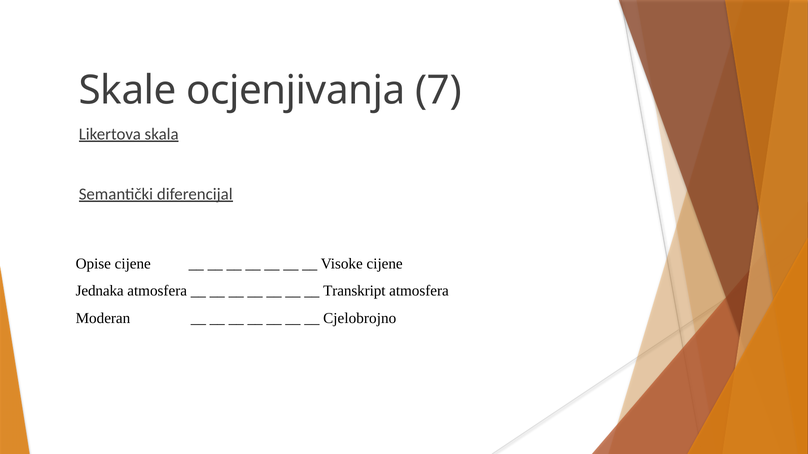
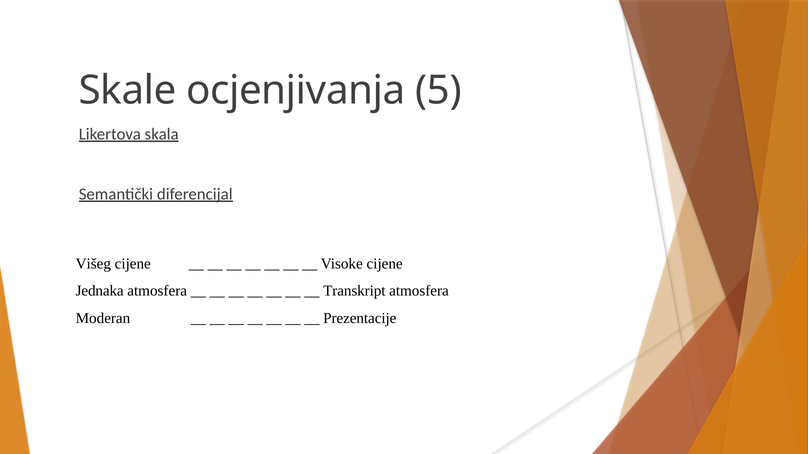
7: 7 -> 5
Opise: Opise -> Višeg
Cjelobrojno: Cjelobrojno -> Prezentacije
